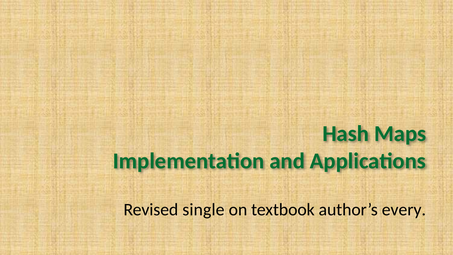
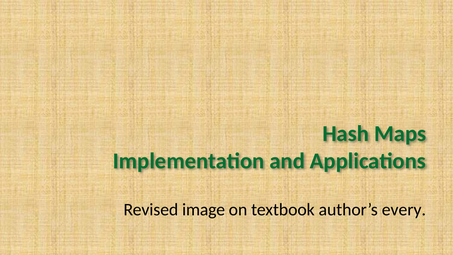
single: single -> image
